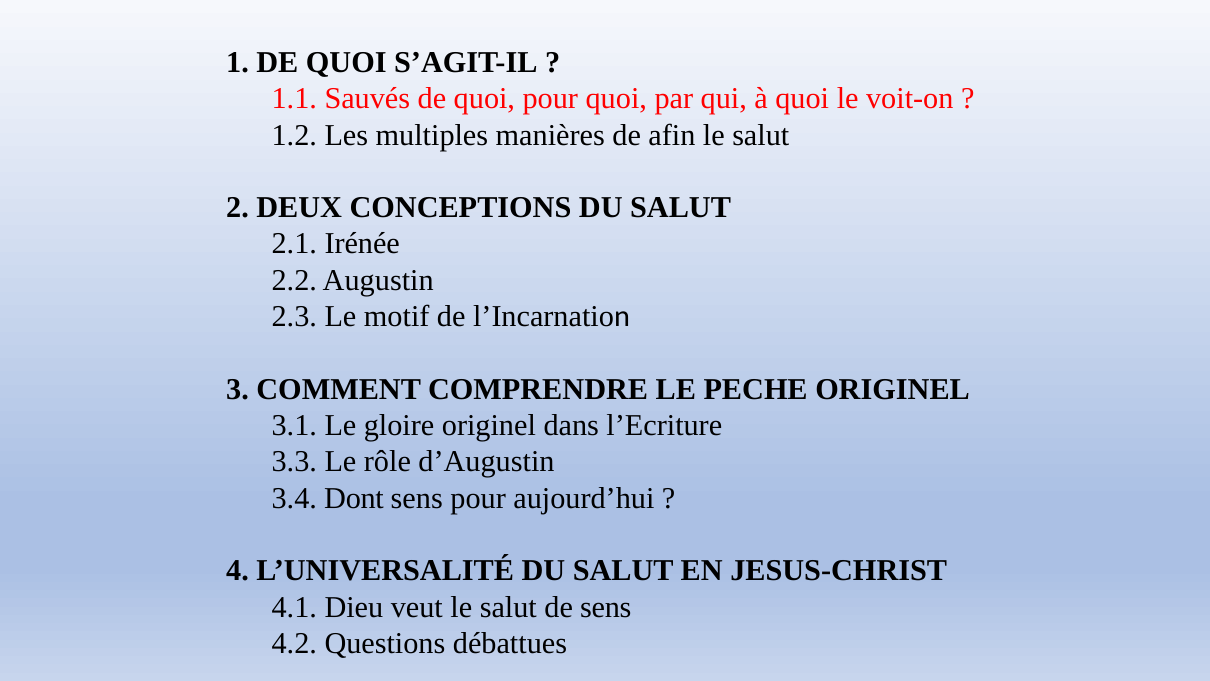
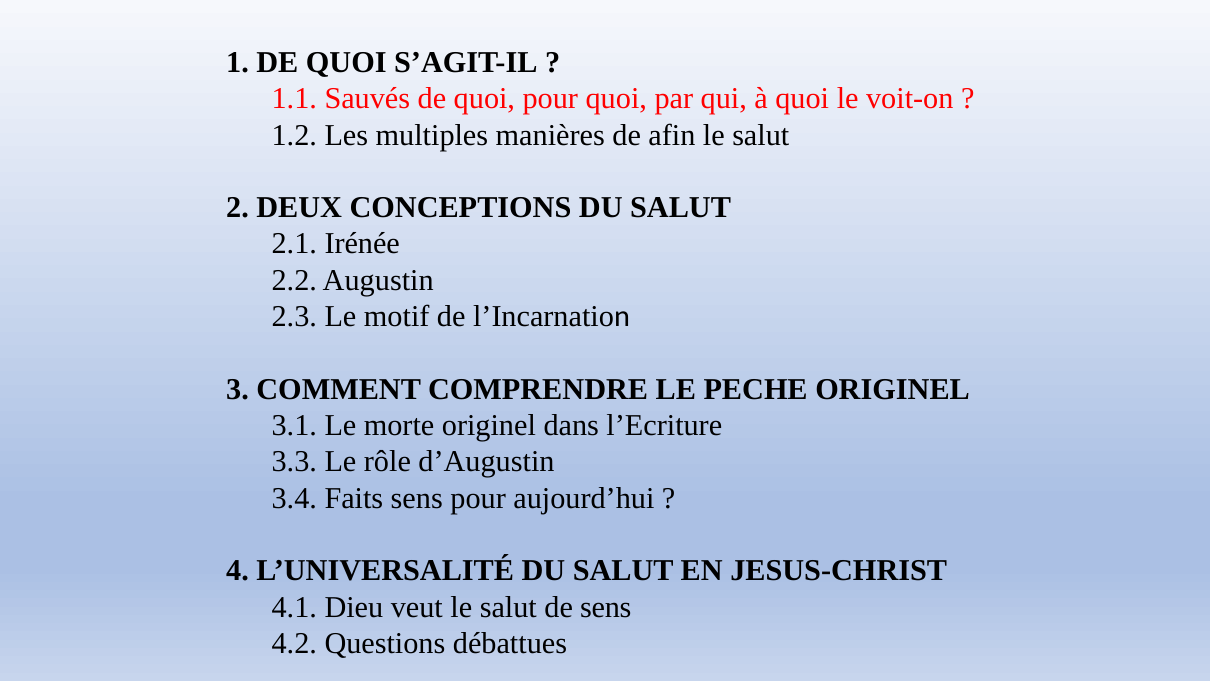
gloire: gloire -> morte
Dont: Dont -> Faits
